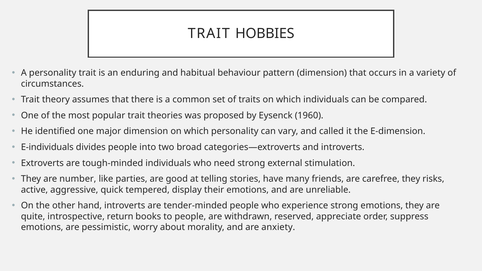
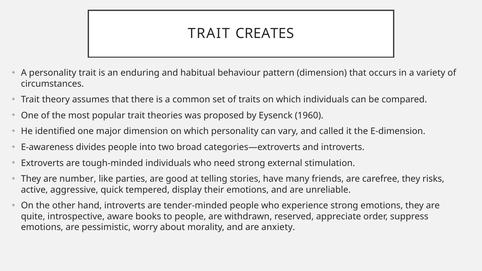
HOBBIES: HOBBIES -> CREATES
E-individuals: E-individuals -> E-awareness
return: return -> aware
